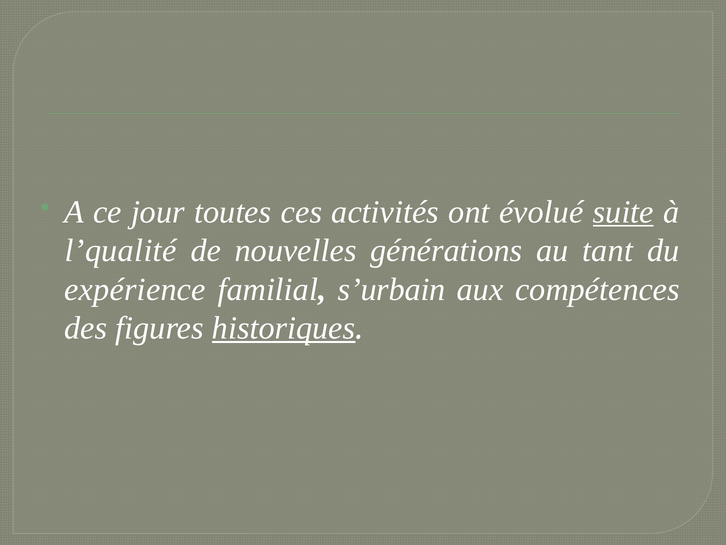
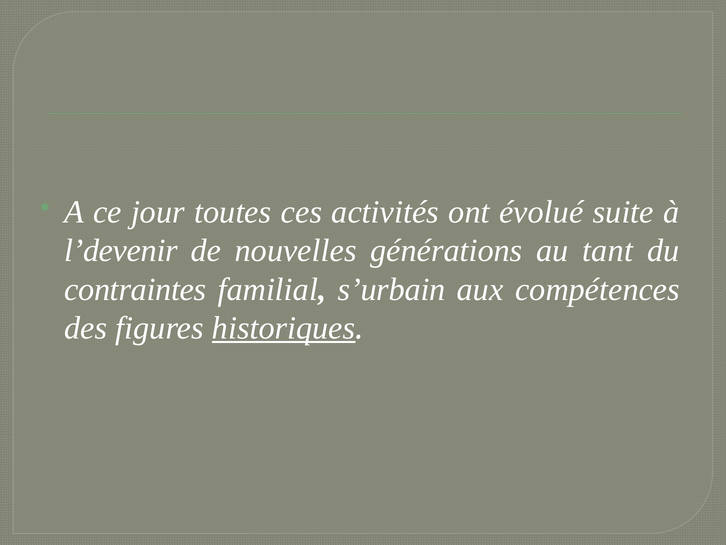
suite underline: present -> none
l’qualité: l’qualité -> l’devenir
expérience: expérience -> contraintes
